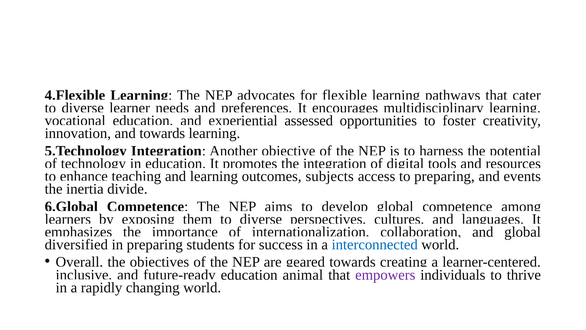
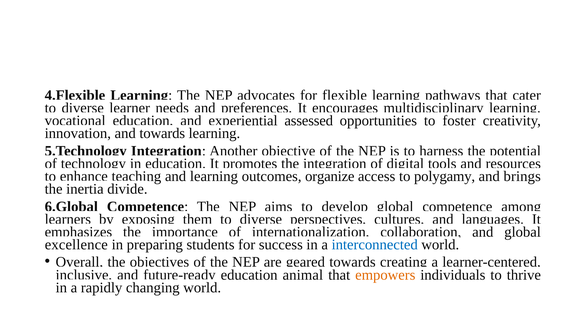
subjects: subjects -> organize
to preparing: preparing -> polygamy
events: events -> brings
diversified: diversified -> excellence
empowers colour: purple -> orange
